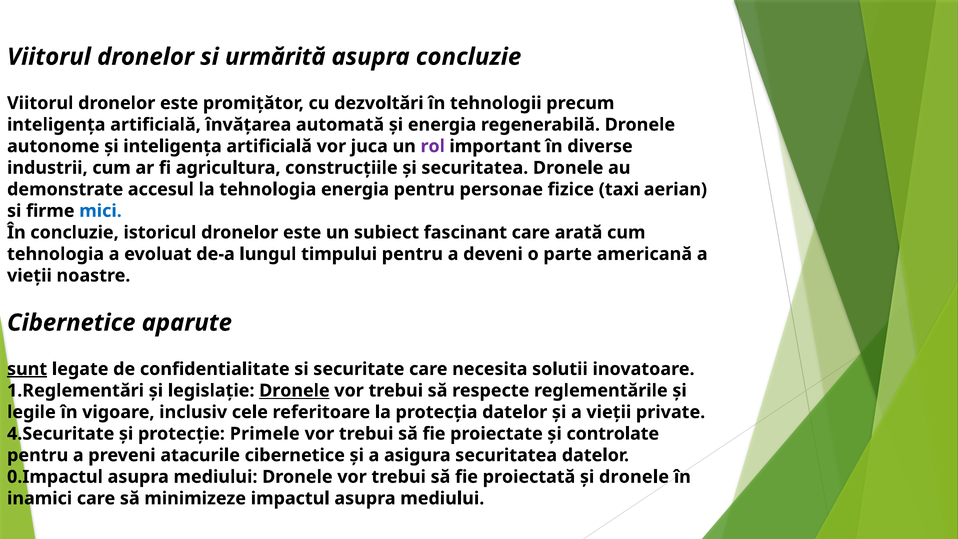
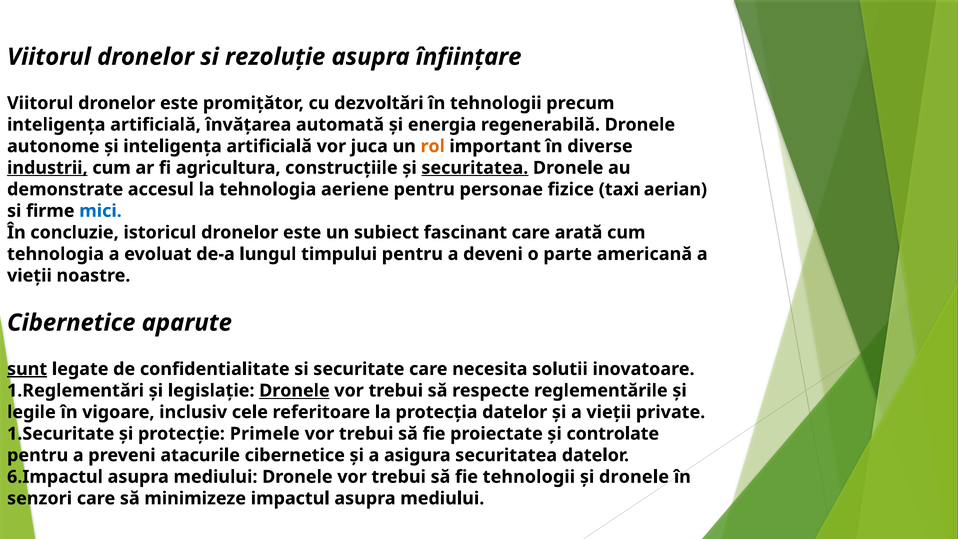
urmărită: urmărită -> rezoluție
asupra concluzie: concluzie -> înființare
rol colour: purple -> orange
industrii underline: none -> present
securitatea at (475, 168) underline: none -> present
tehnologia energia: energia -> aeriene
4.Securitate: 4.Securitate -> 1.Securitate
0.Impactul: 0.Impactul -> 6.Impactul
fie proiectată: proiectată -> tehnologii
inamici: inamici -> senzori
